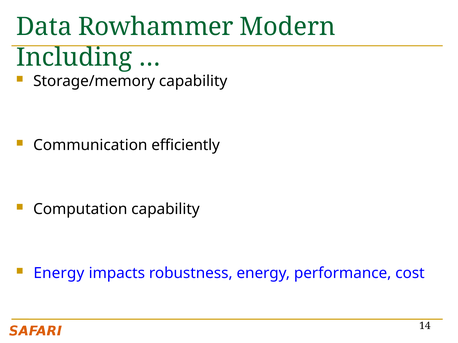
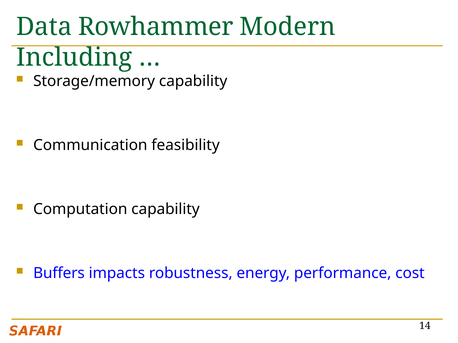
efficiently: efficiently -> feasibility
Energy at (59, 274): Energy -> Buffers
